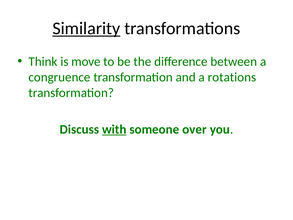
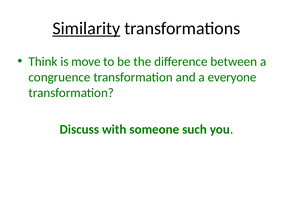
rotations: rotations -> everyone
with underline: present -> none
over: over -> such
